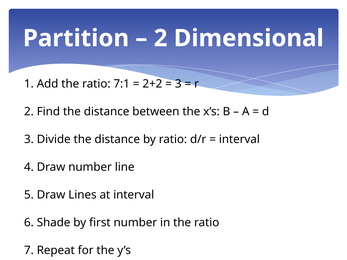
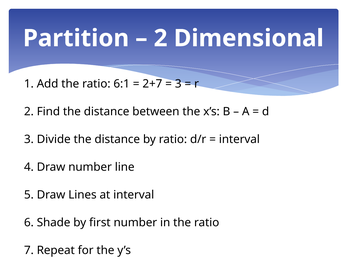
7:1: 7:1 -> 6:1
2+2: 2+2 -> 2+7
